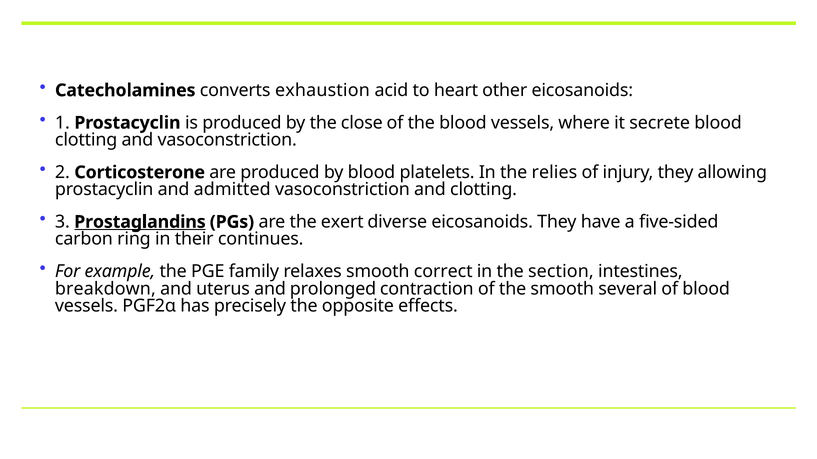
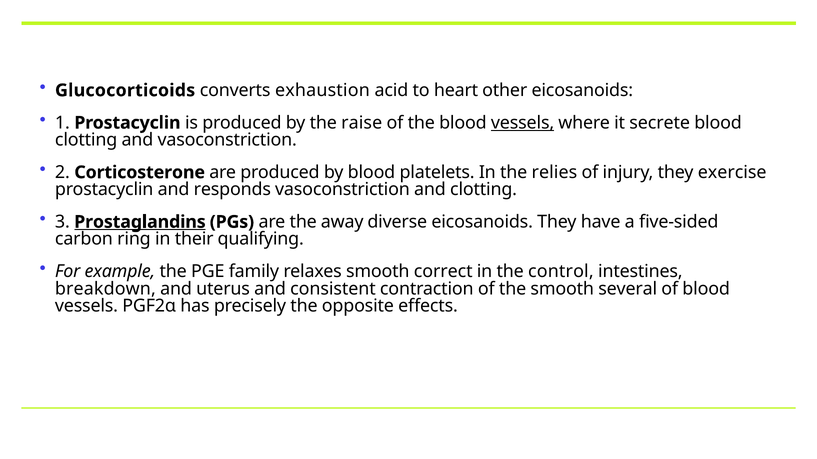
Catecholamines: Catecholamines -> Glucocorticoids
close: close -> raise
vessels at (523, 123) underline: none -> present
allowing: allowing -> exercise
admitted: admitted -> responds
exert: exert -> away
continues: continues -> qualifying
section: section -> control
prolonged: prolonged -> consistent
